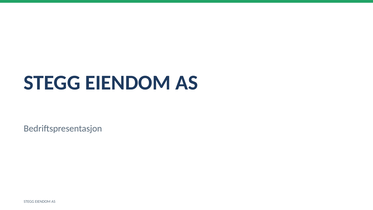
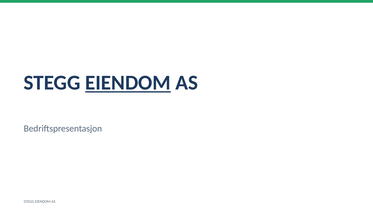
EIENDOM at (128, 83) underline: none -> present
